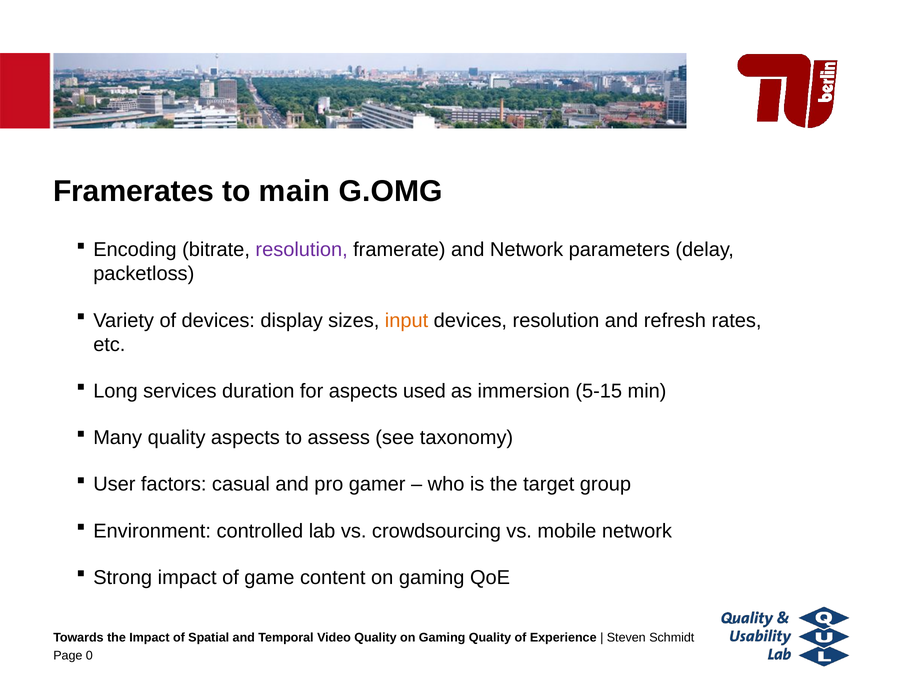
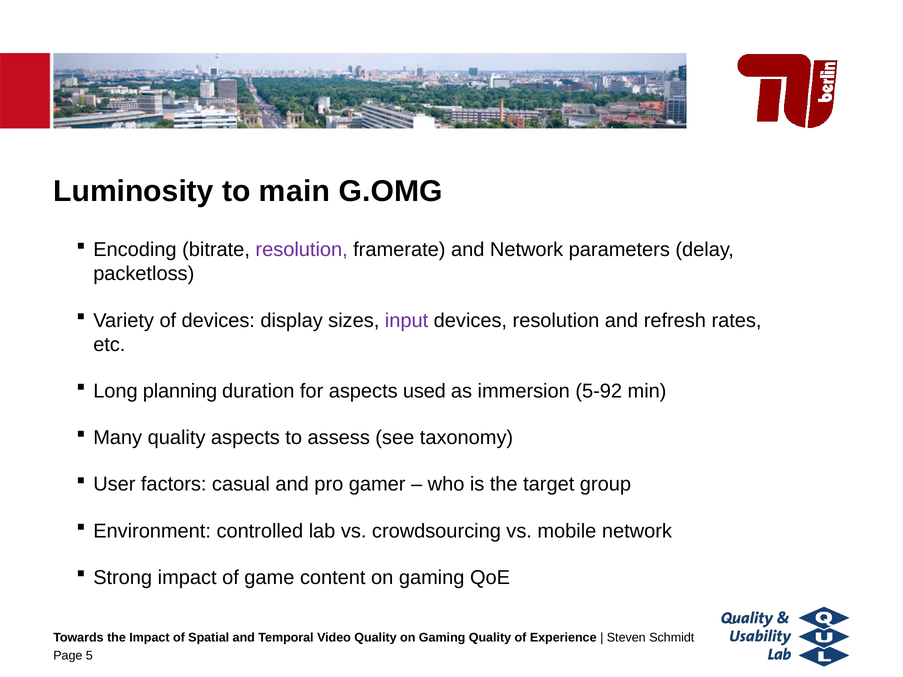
Framerates: Framerates -> Luminosity
input colour: orange -> purple
services: services -> planning
5-15: 5-15 -> 5-92
0: 0 -> 5
